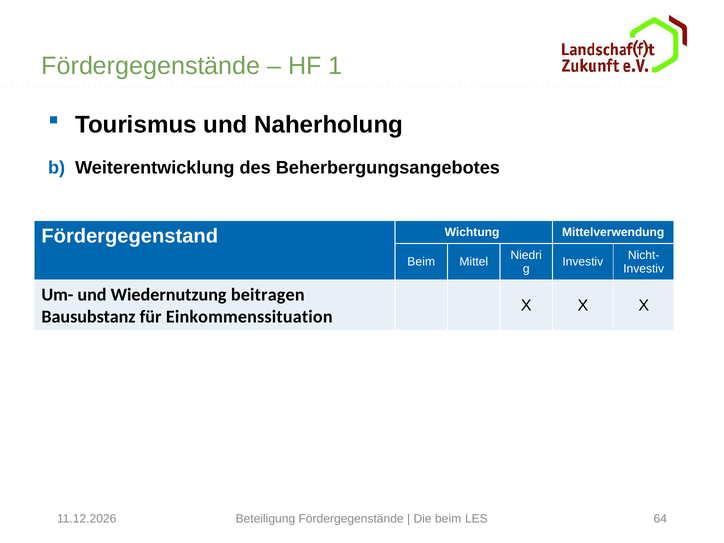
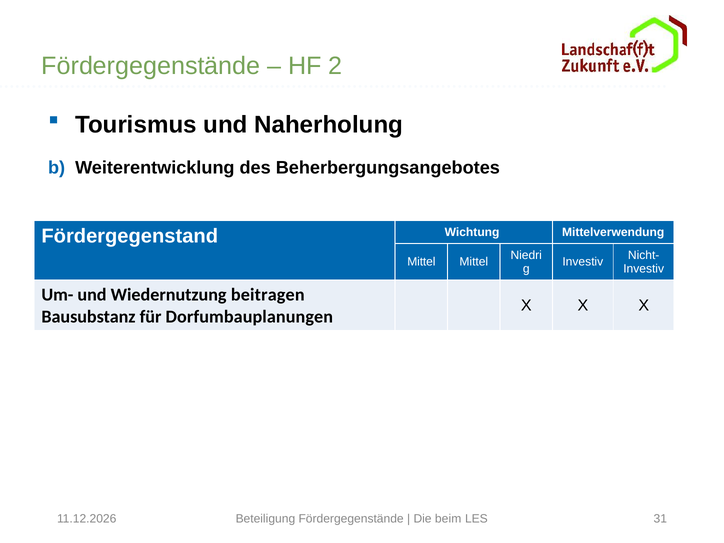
1: 1 -> 2
Beim at (421, 262): Beim -> Mittel
Einkommenssituation: Einkommenssituation -> Dorfumbauplanungen
64: 64 -> 31
